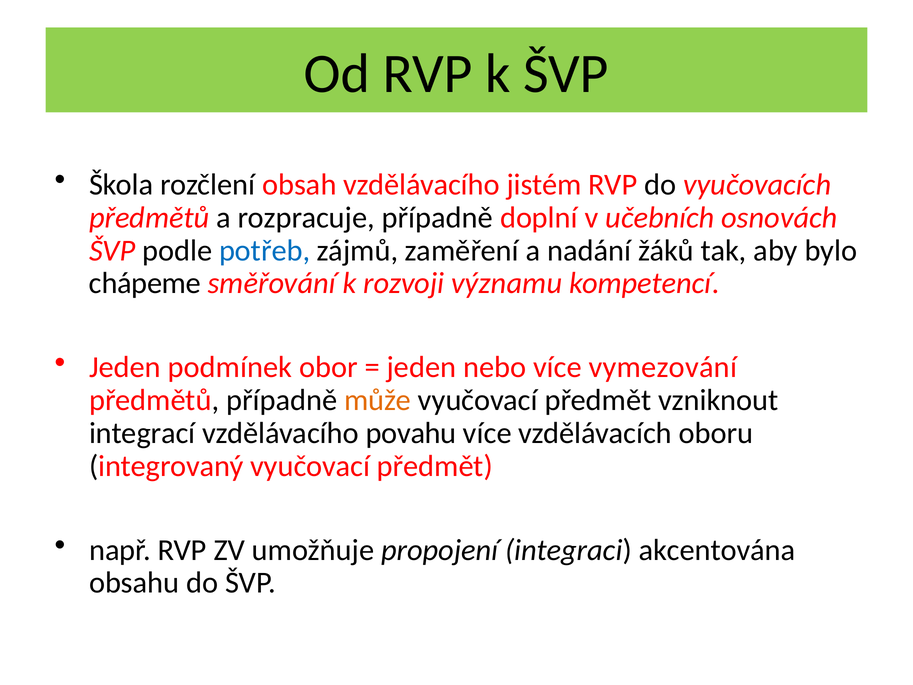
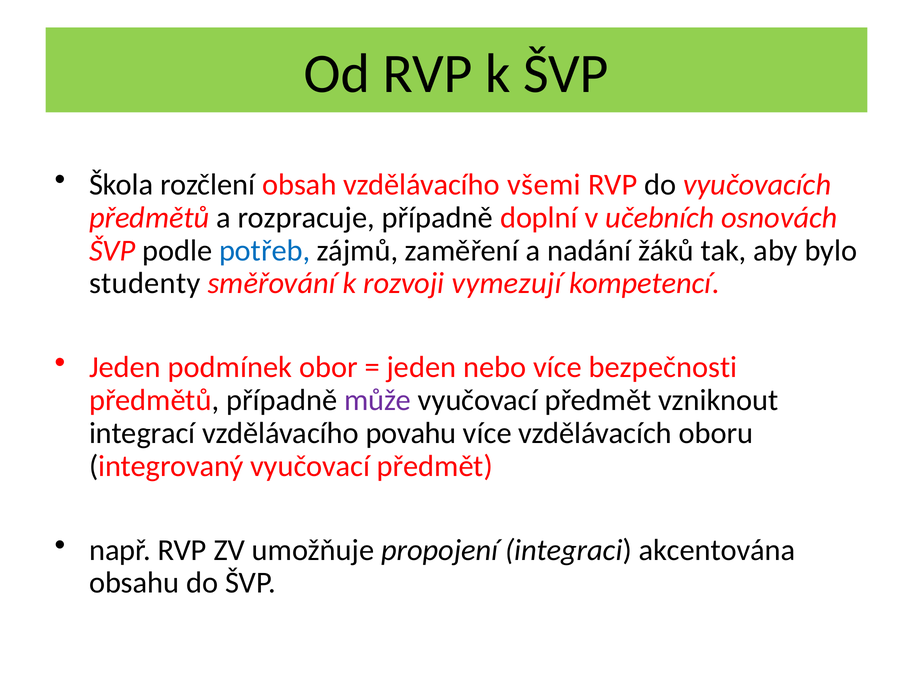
jistém: jistém -> všemi
chápeme: chápeme -> studenty
významu: významu -> vymezují
vymezování: vymezování -> bezpečnosti
může colour: orange -> purple
